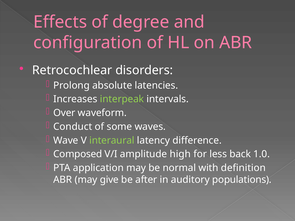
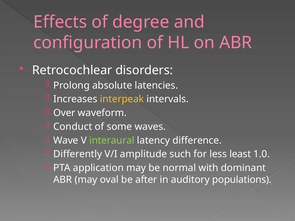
interpeak colour: light green -> yellow
Composed: Composed -> Differently
high: high -> such
back: back -> least
definition: definition -> dominant
give: give -> oval
